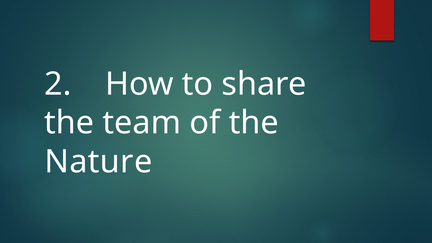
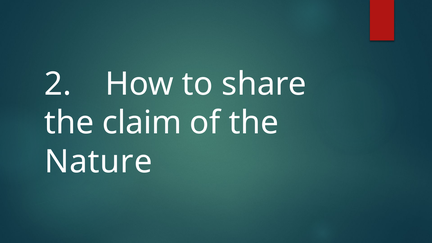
team: team -> claim
